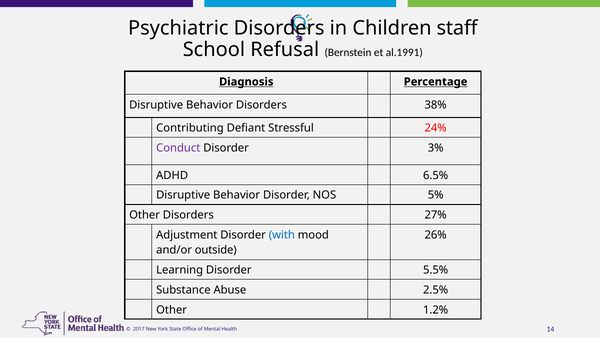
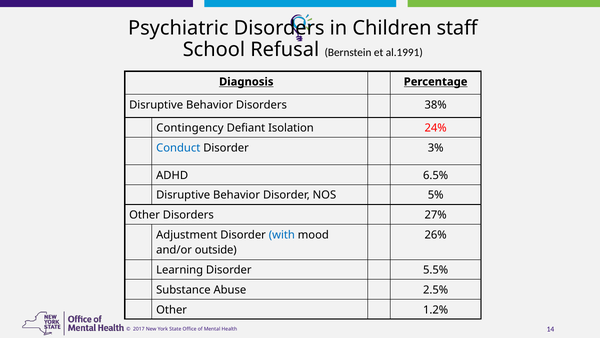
Contributing: Contributing -> Contingency
Stressful: Stressful -> Isolation
Conduct colour: purple -> blue
